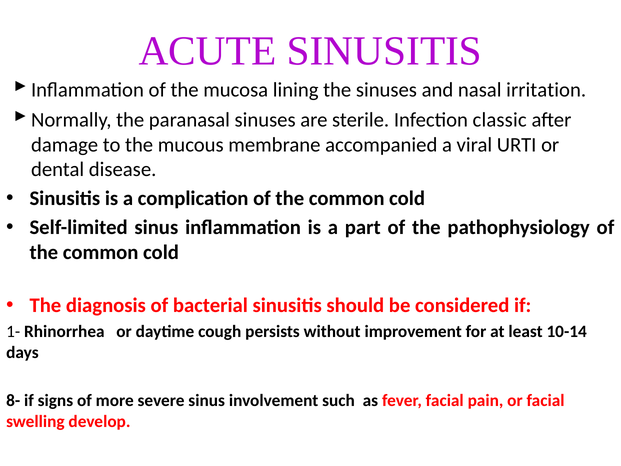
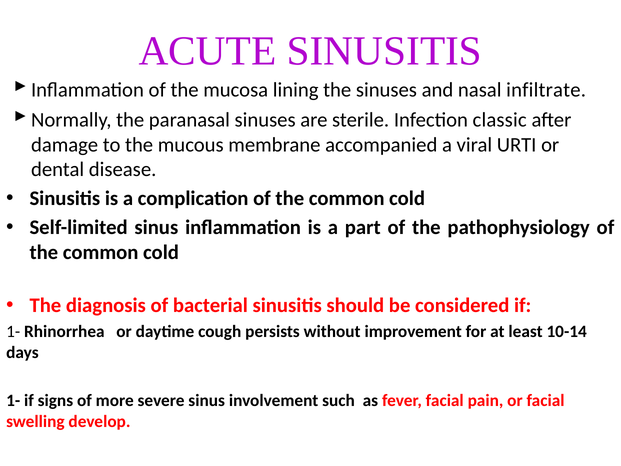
irritation: irritation -> infiltrate
8- at (13, 400): 8- -> 1-
